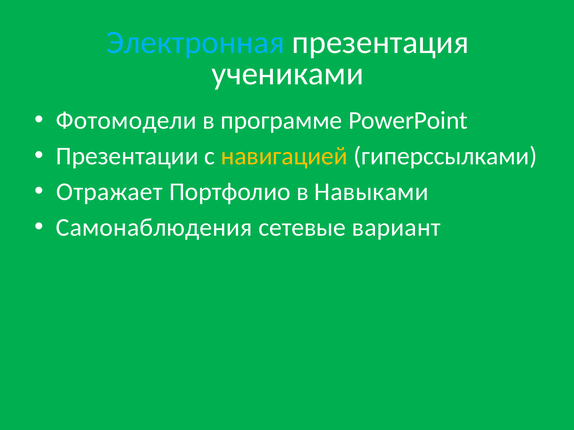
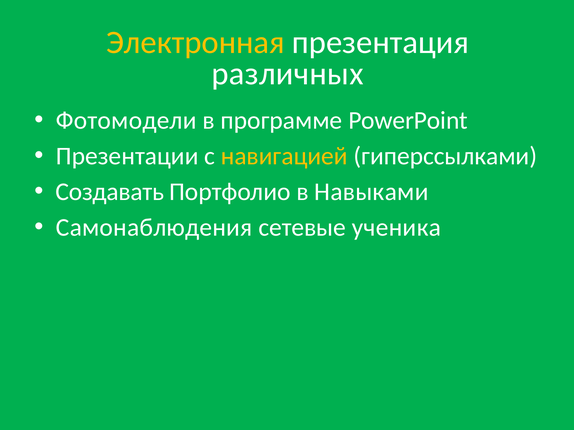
Электронная colour: light blue -> yellow
учениками: учениками -> различных
Отражает: Отражает -> Создавать
вариант: вариант -> ученика
